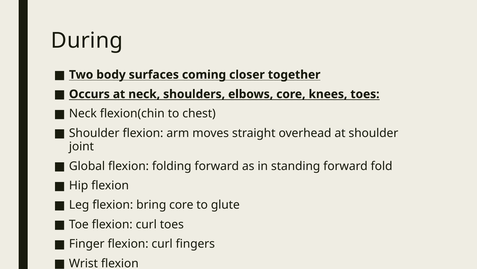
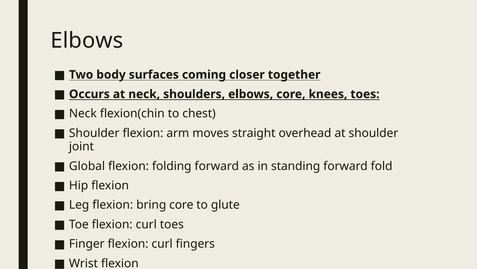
During at (87, 41): During -> Elbows
